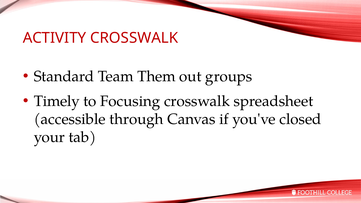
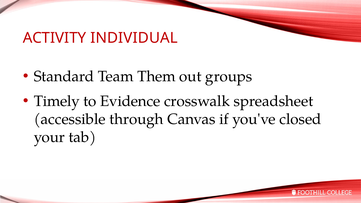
ACTIVITY CROSSWALK: CROSSWALK -> INDIVIDUAL
Focusing: Focusing -> Evidence
